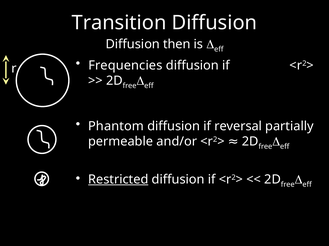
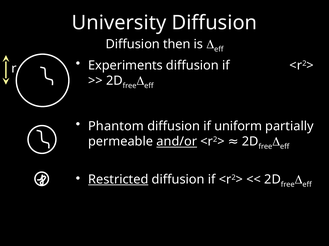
Transition: Transition -> University
Frequencies: Frequencies -> Experiments
reversal: reversal -> uniform
and/or underline: none -> present
